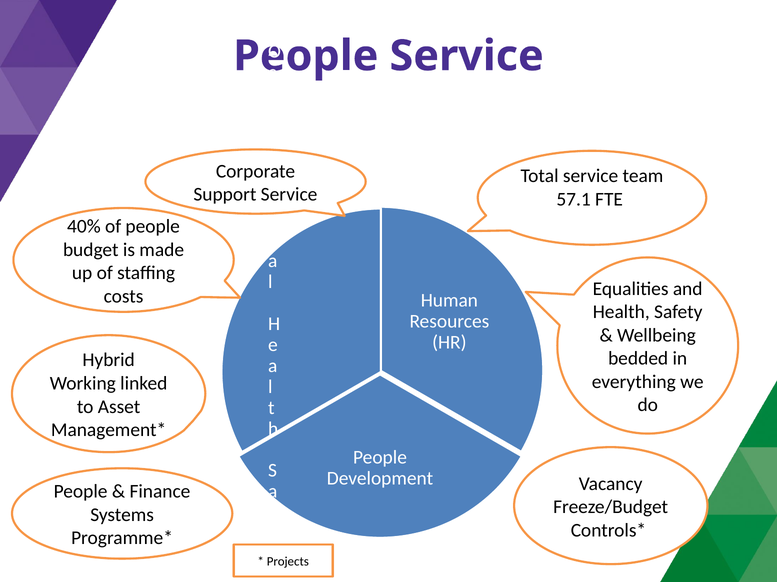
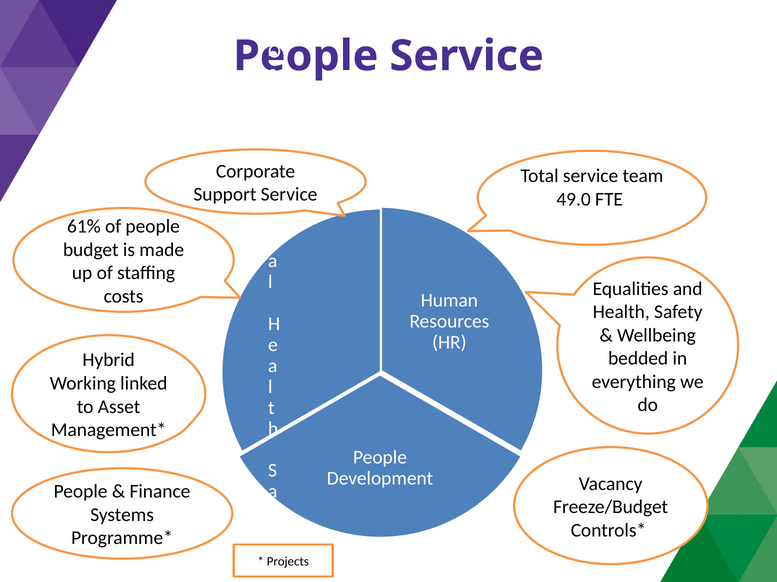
57.1: 57.1 -> 49.0
40%: 40% -> 61%
